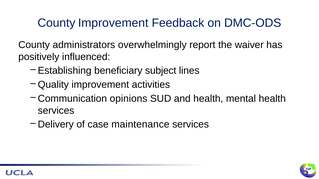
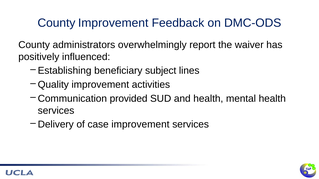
opinions: opinions -> provided
case maintenance: maintenance -> improvement
